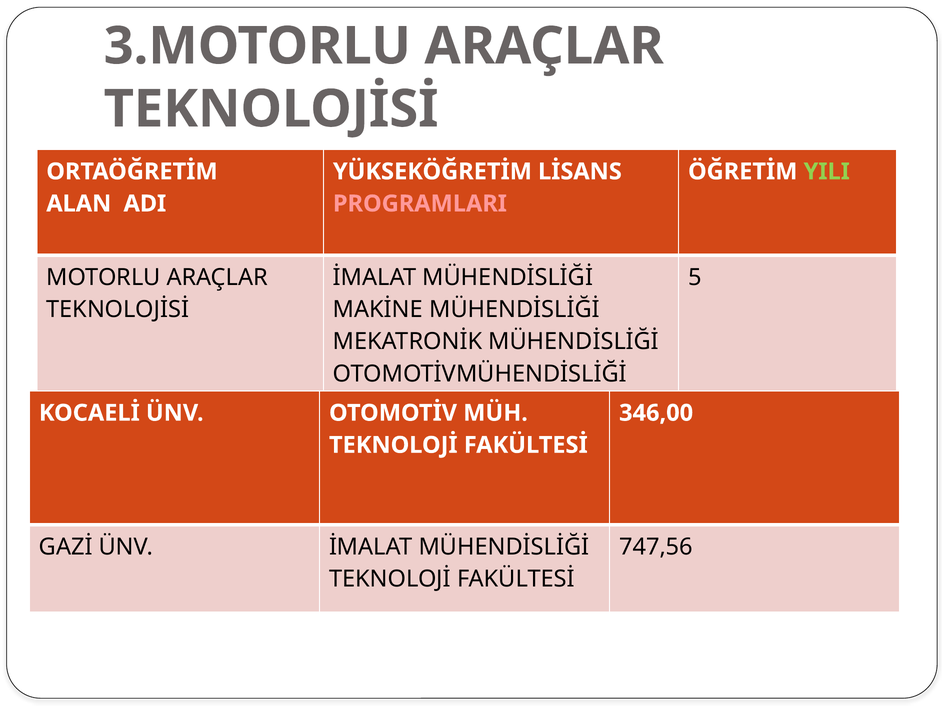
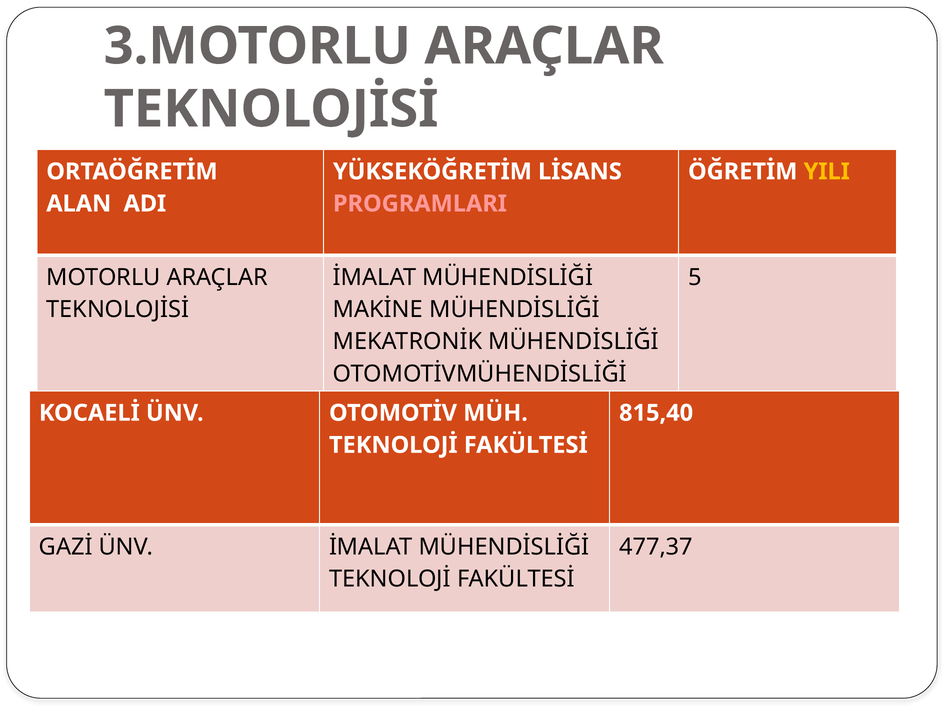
YILI colour: light green -> yellow
346,00: 346,00 -> 815,40
747,56: 747,56 -> 477,37
